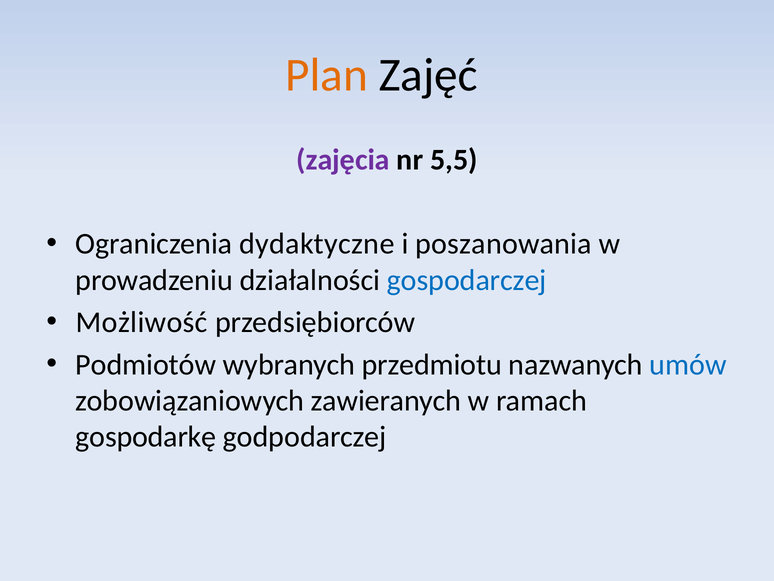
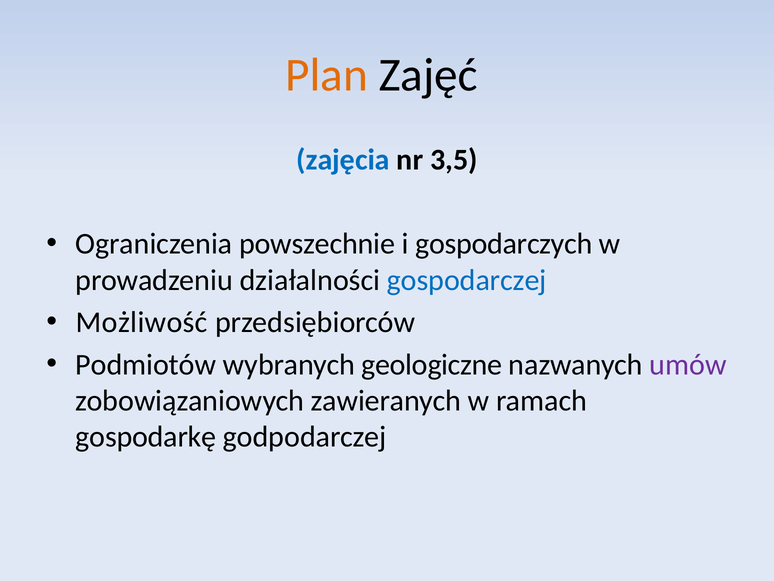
zajęcia colour: purple -> blue
5,5: 5,5 -> 3,5
dydaktyczne: dydaktyczne -> powszechnie
poszanowania: poszanowania -> gospodarczych
przedmiotu: przedmiotu -> geologiczne
umów colour: blue -> purple
